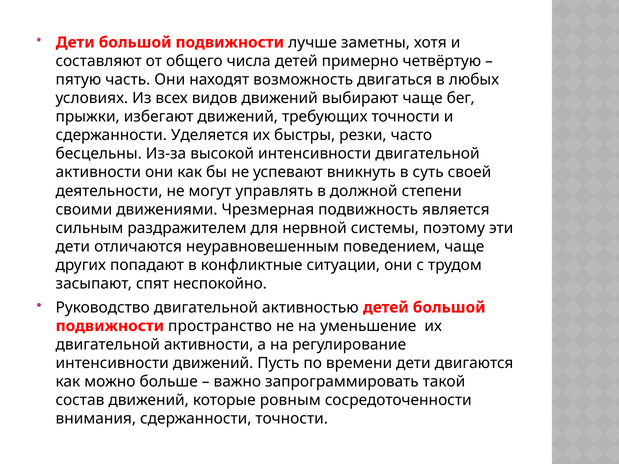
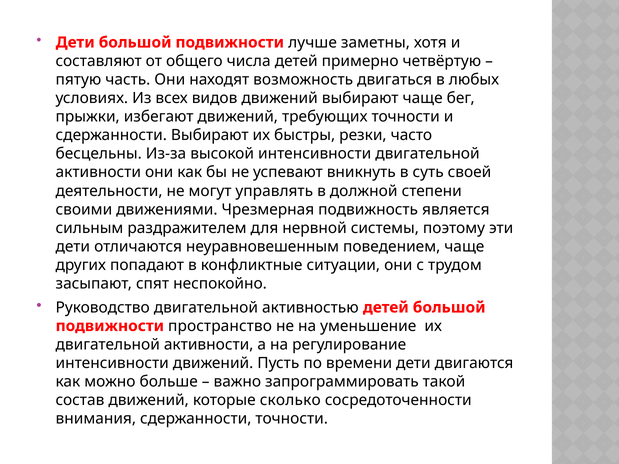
сдержанности Уделяется: Уделяется -> Выбирают
ровным: ровным -> сколько
